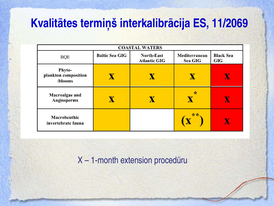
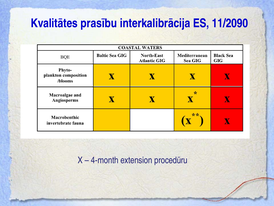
termiņš: termiņš -> prasību
11/2069: 11/2069 -> 11/2090
1-month: 1-month -> 4-month
